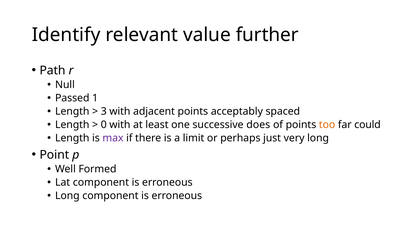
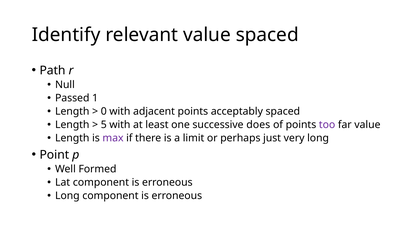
value further: further -> spaced
3: 3 -> 0
0: 0 -> 5
too colour: orange -> purple
far could: could -> value
